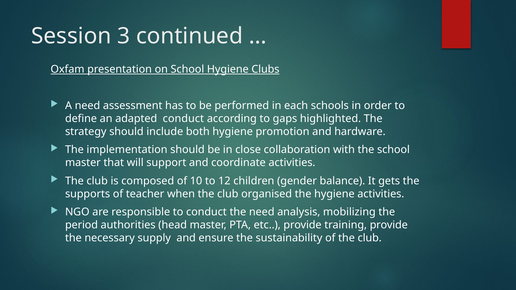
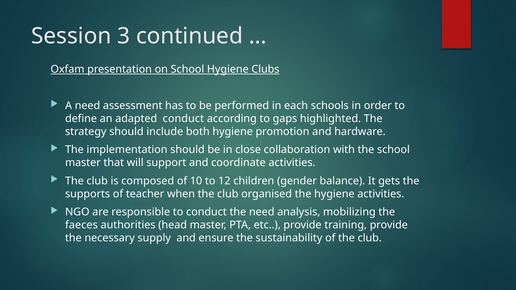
period: period -> faeces
